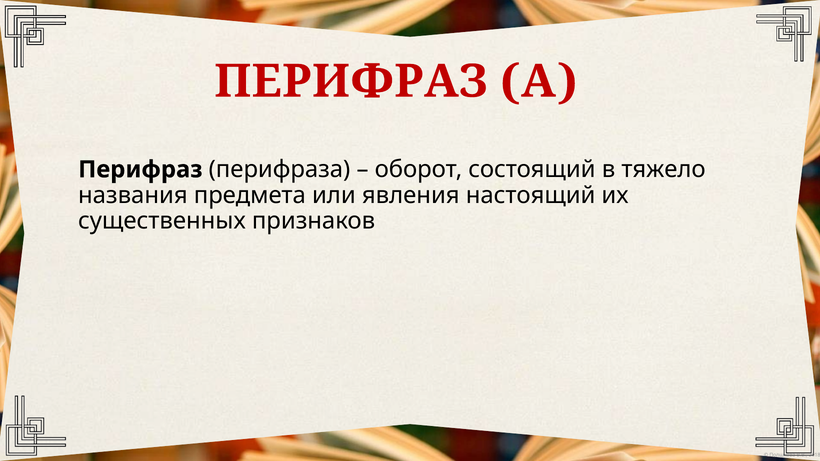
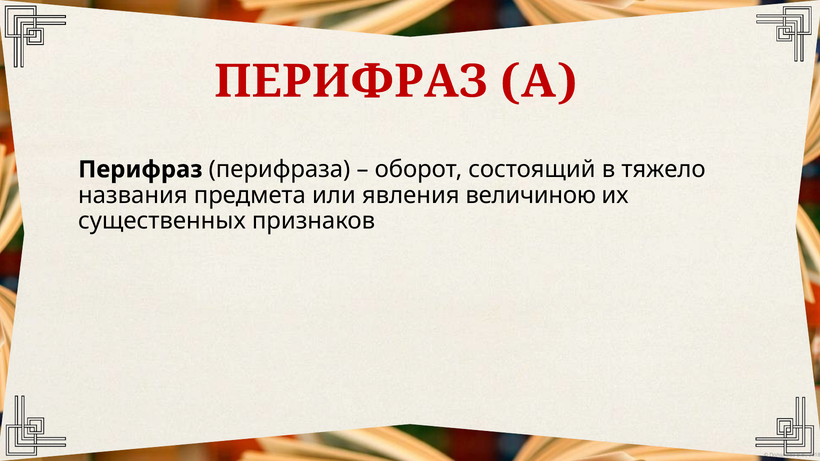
настоящий: настоящий -> величиною
